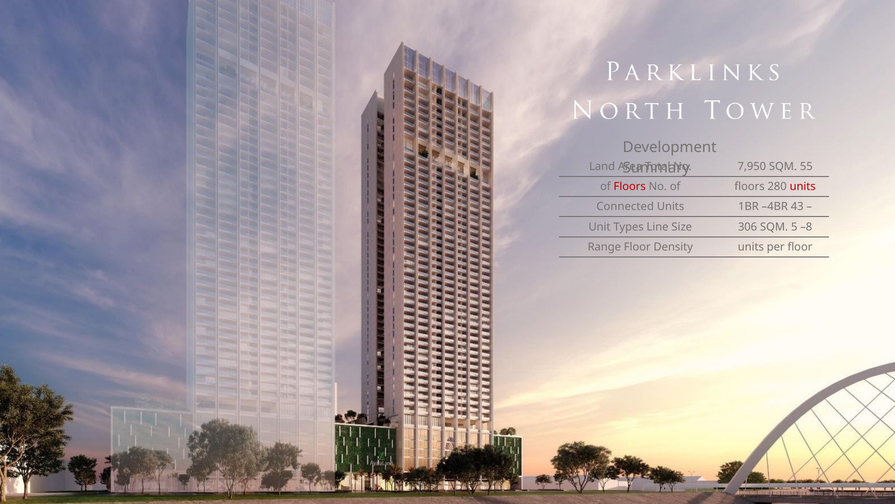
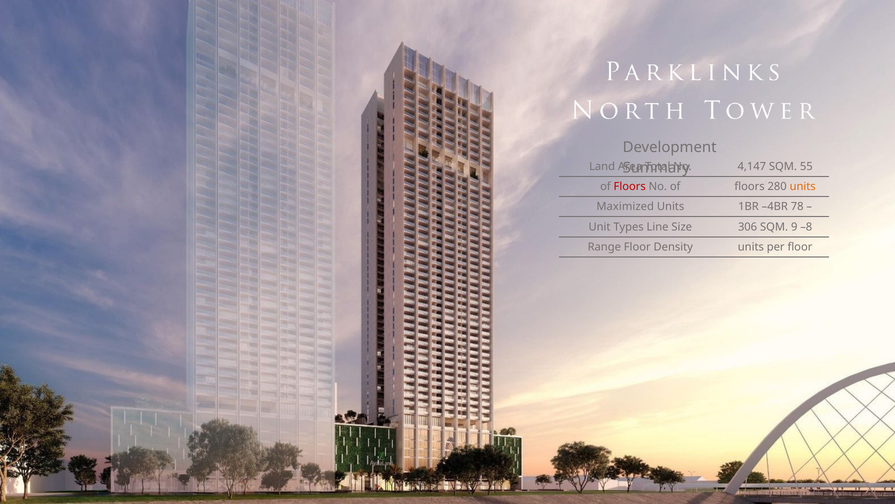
7,950: 7,950 -> 4,147
units at (803, 186) colour: red -> orange
Connected: Connected -> Maximized
43: 43 -> 78
5: 5 -> 9
